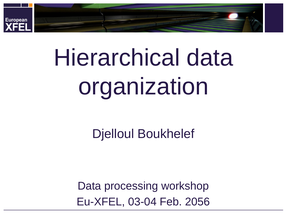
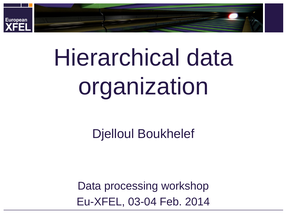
2056: 2056 -> 2014
